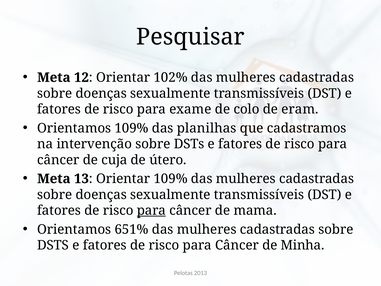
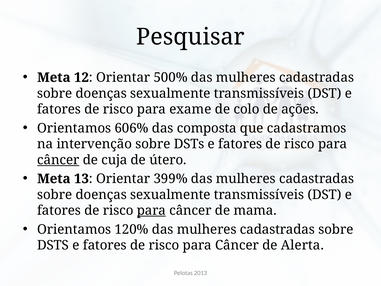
102%: 102% -> 500%
eram: eram -> ações
Orientamos 109%: 109% -> 606%
planilhas: planilhas -> composta
câncer at (58, 160) underline: none -> present
Orientar 109%: 109% -> 399%
651%: 651% -> 120%
Minha: Minha -> Alerta
